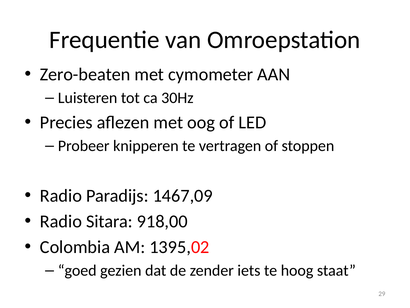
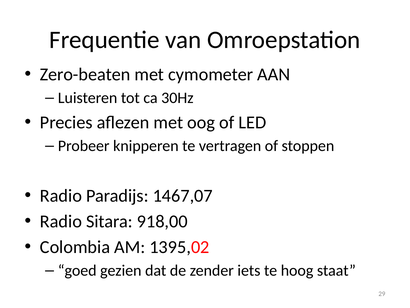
1467,09: 1467,09 -> 1467,07
